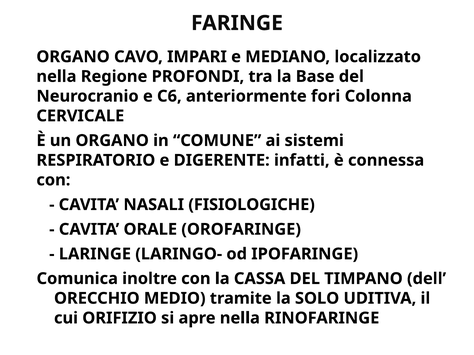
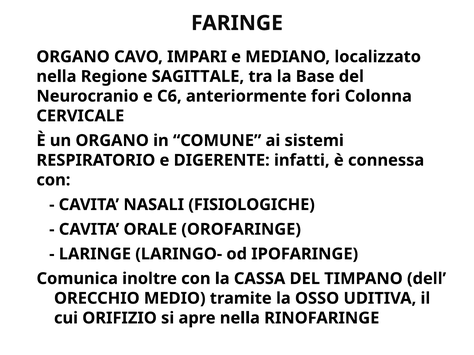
PROFONDI: PROFONDI -> SAGITTALE
SOLO: SOLO -> OSSO
